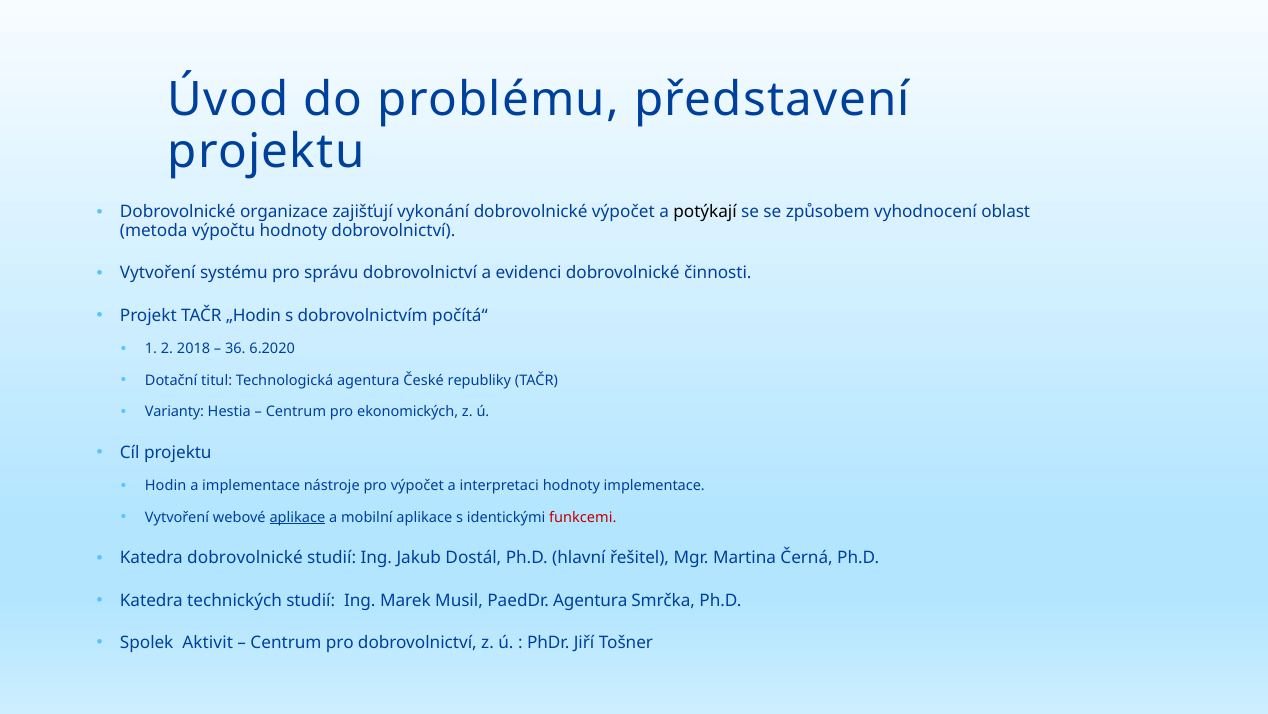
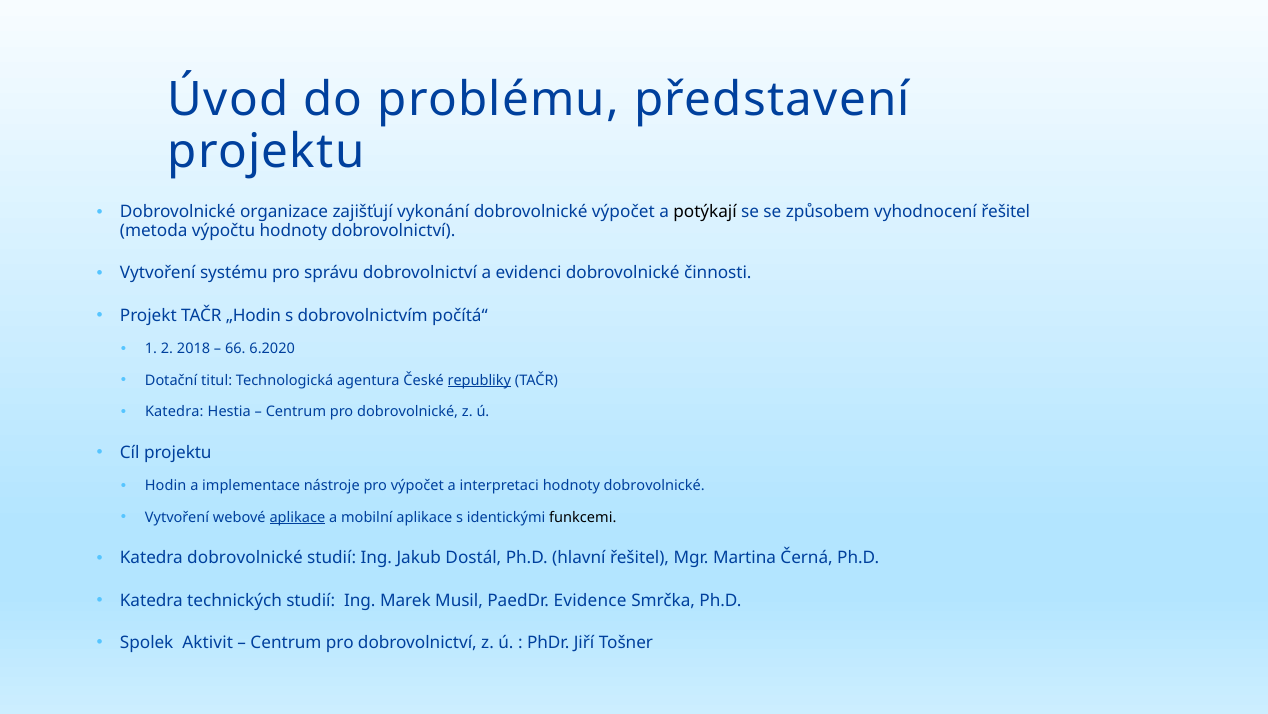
vyhodnocení oblast: oblast -> řešitel
36: 36 -> 66
republiky underline: none -> present
Varianty at (174, 412): Varianty -> Katedra
pro ekonomických: ekonomických -> dobrovolnické
hodnoty implementace: implementace -> dobrovolnické
funkcemi colour: red -> black
PaedDr Agentura: Agentura -> Evidence
